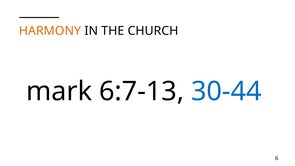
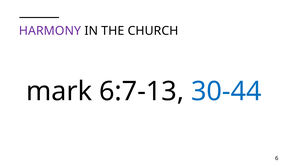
HARMONY colour: orange -> purple
